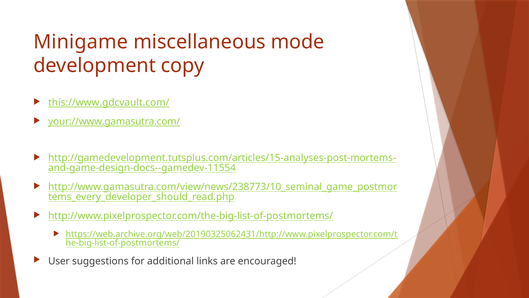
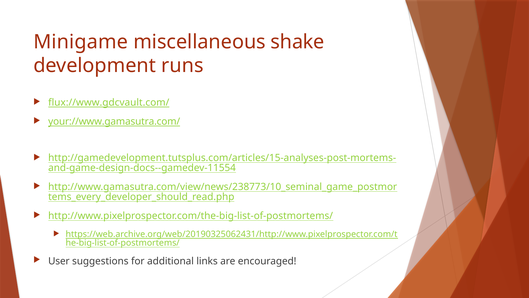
mode: mode -> shake
copy: copy -> runs
this://www.gdcvault.com/: this://www.gdcvault.com/ -> flux://www.gdcvault.com/
